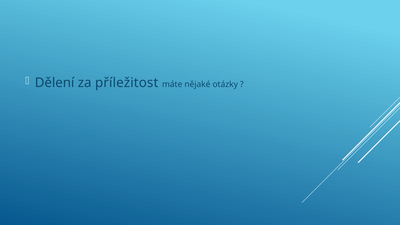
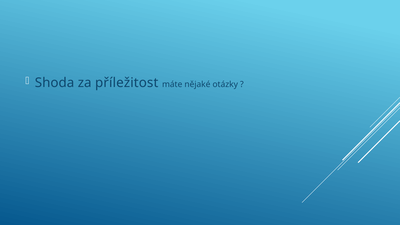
Dělení: Dělení -> Shoda
